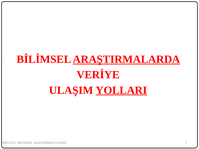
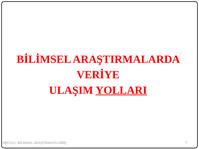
ARAŞTIRMALARDA underline: present -> none
